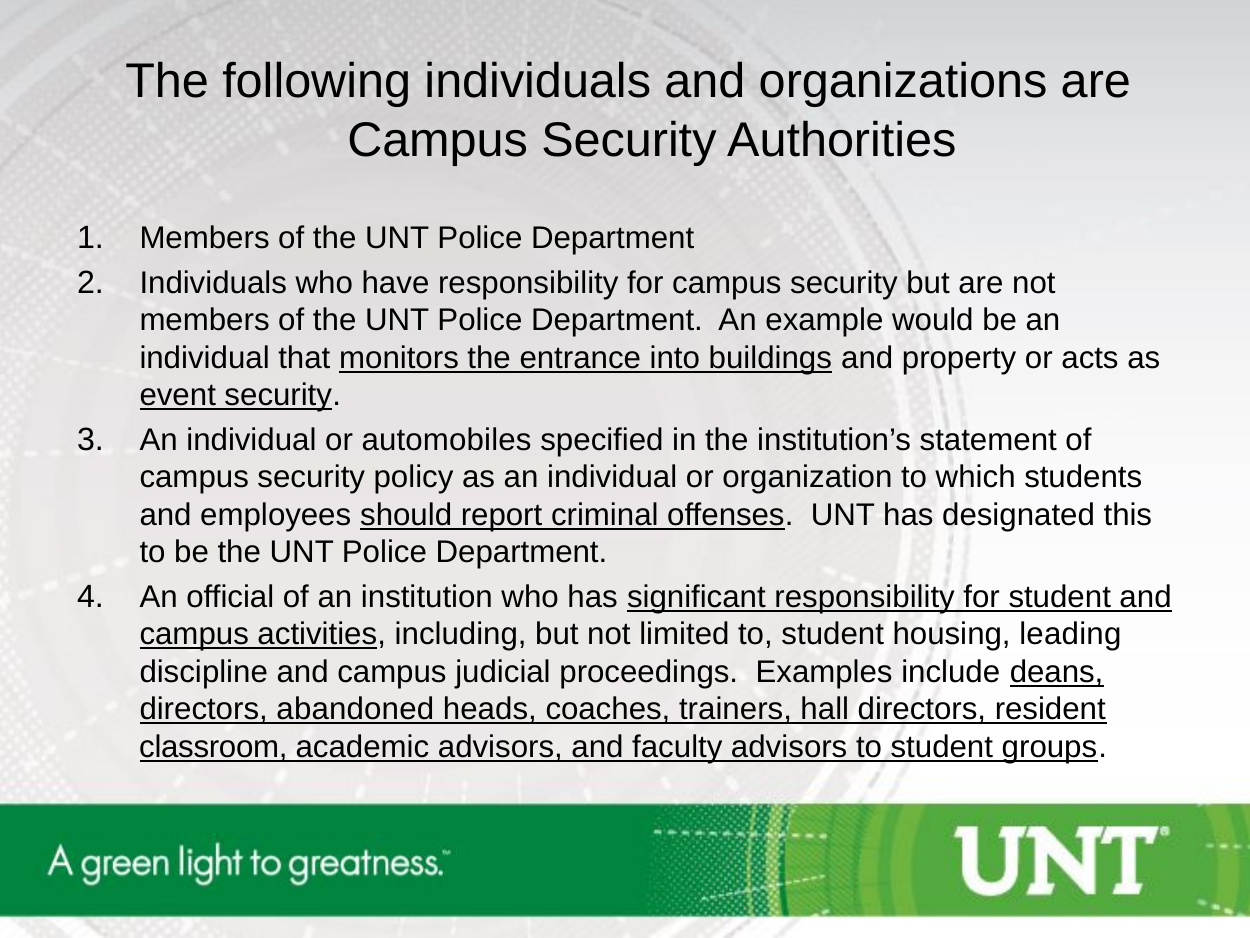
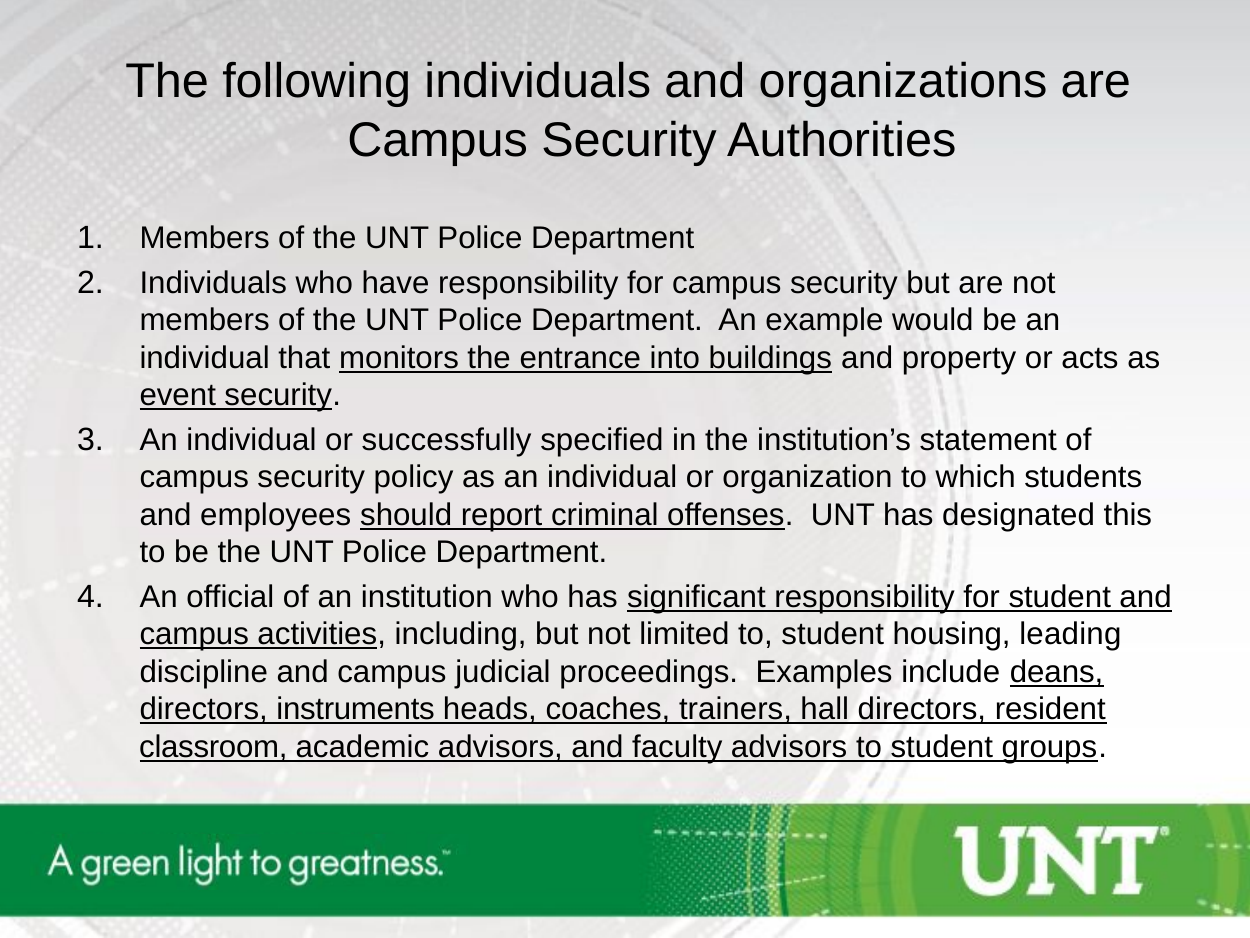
automobiles: automobiles -> successfully
abandoned: abandoned -> instruments
